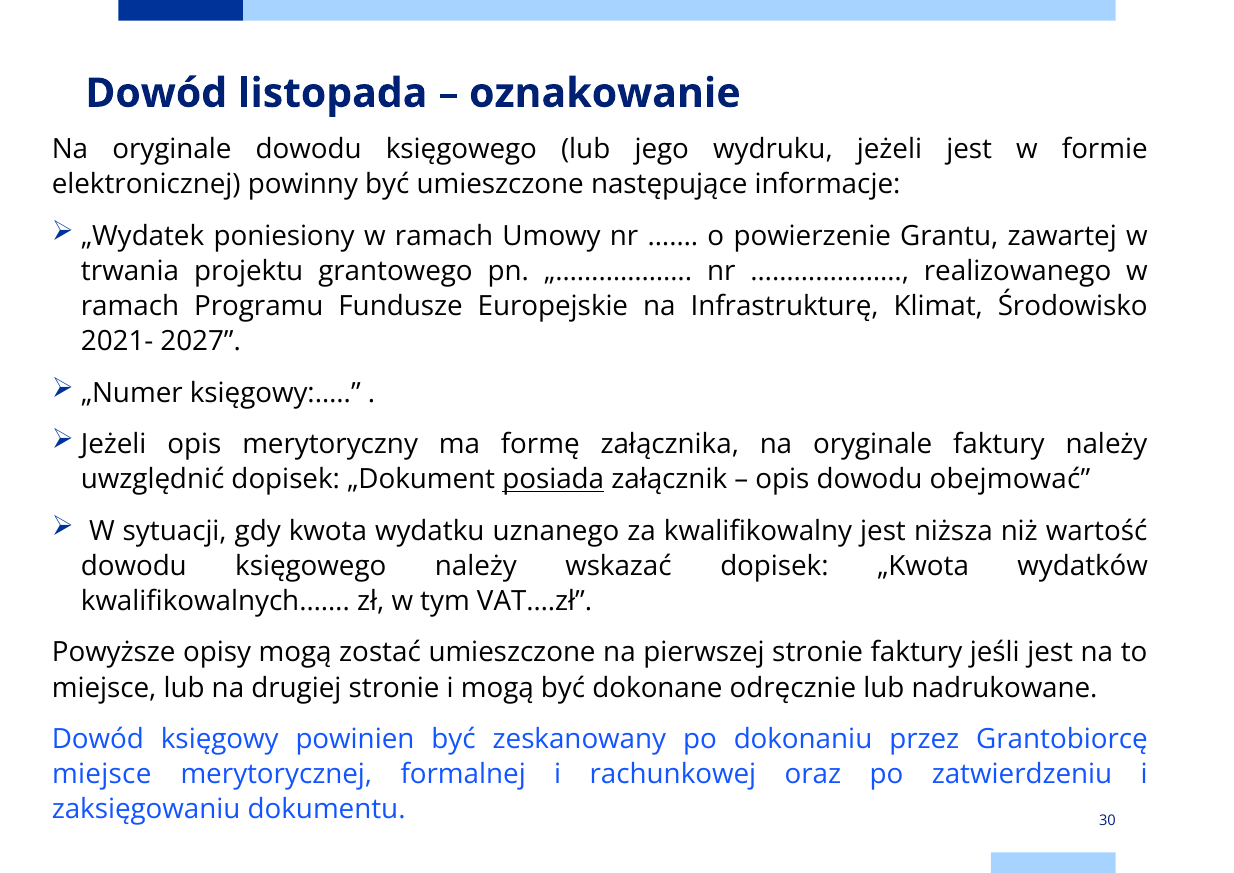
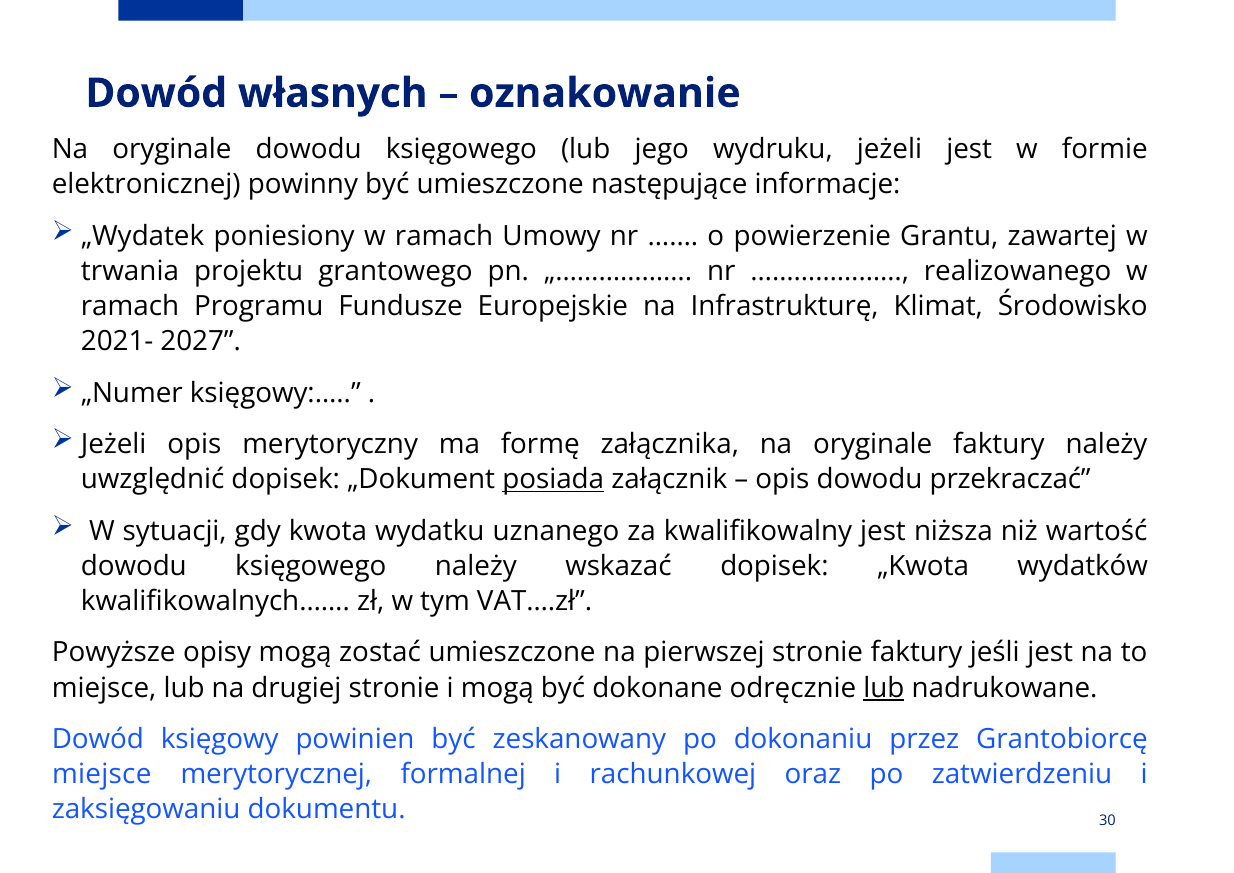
listopada: listopada -> własnych
obejmować: obejmować -> przekraczać
lub at (884, 688) underline: none -> present
